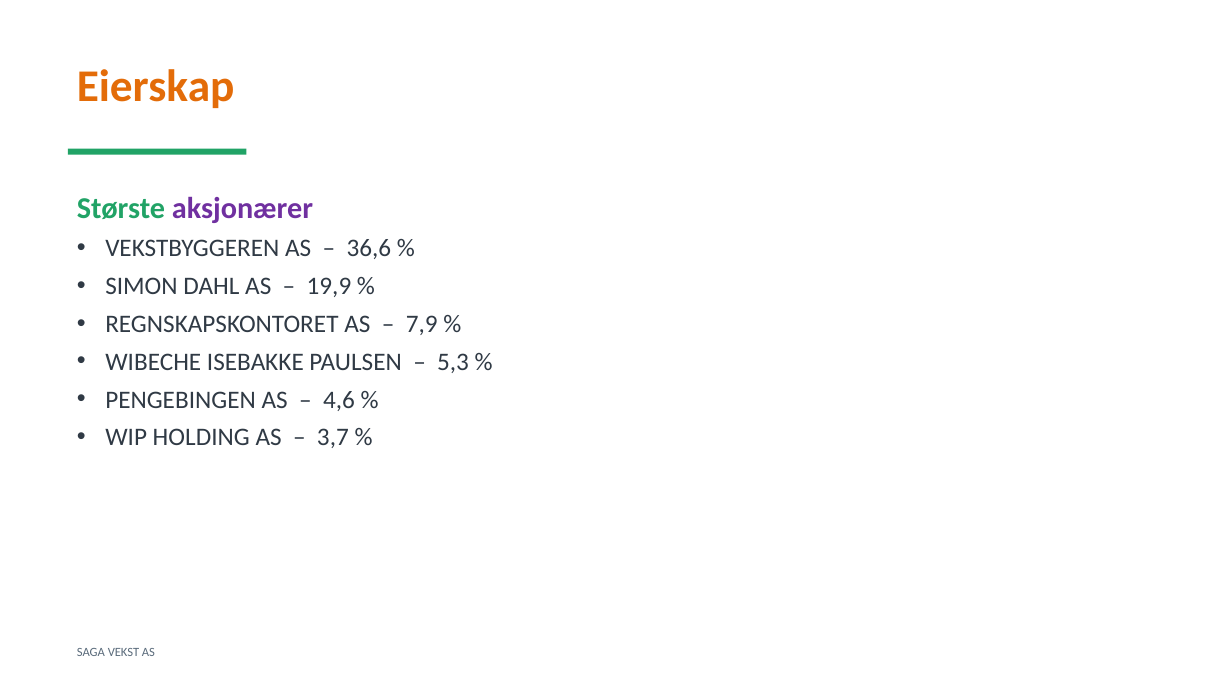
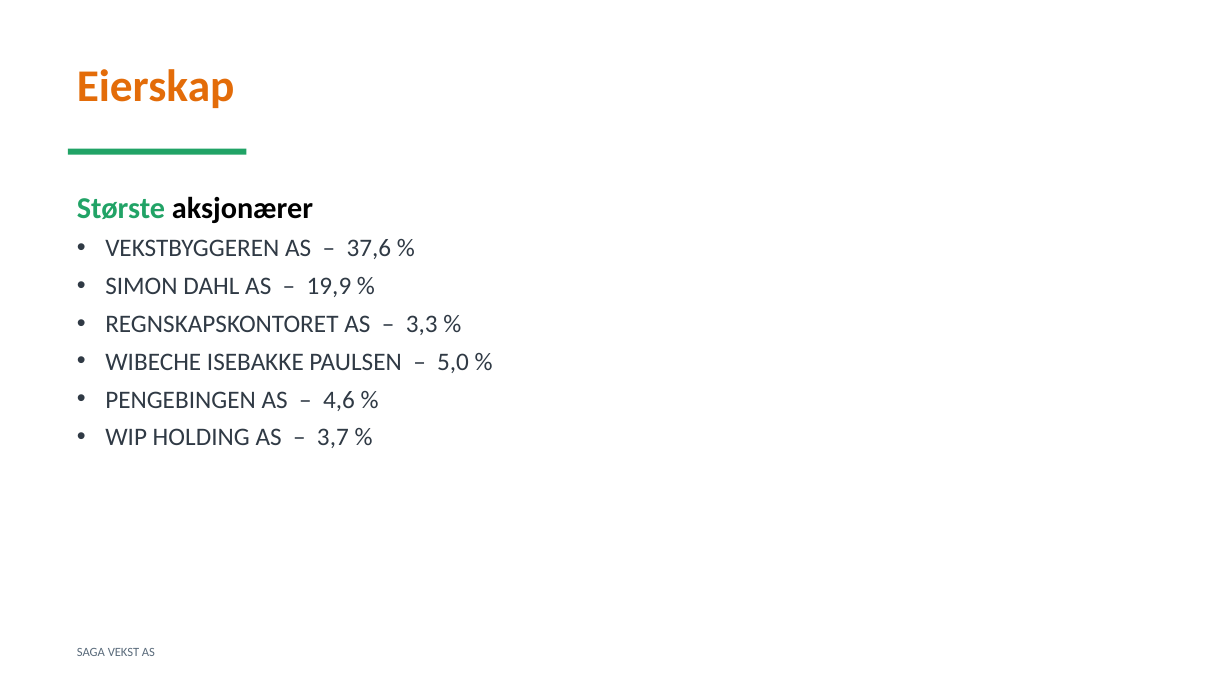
aksjonærer colour: purple -> black
36,6: 36,6 -> 37,6
7,9: 7,9 -> 3,3
5,3: 5,3 -> 5,0
